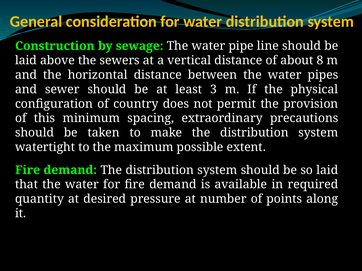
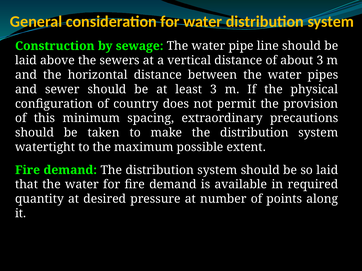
about 8: 8 -> 3
